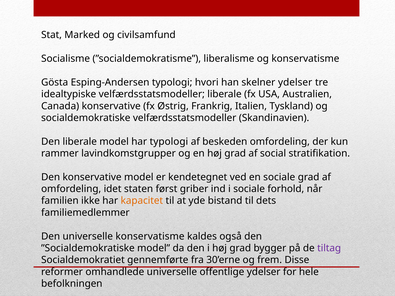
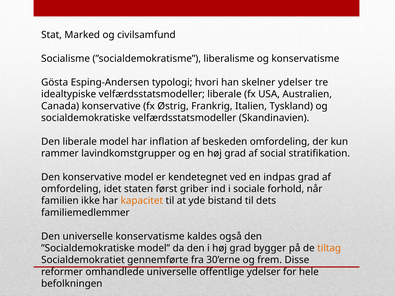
har typologi: typologi -> inflation
en sociale: sociale -> indpas
tiltag colour: purple -> orange
